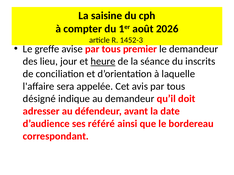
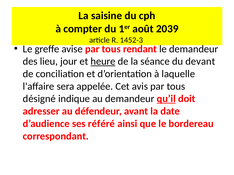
2026: 2026 -> 2039
premier: premier -> rendant
inscrits: inscrits -> devant
qu’il underline: none -> present
